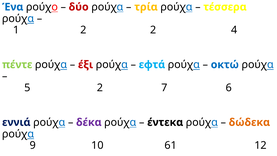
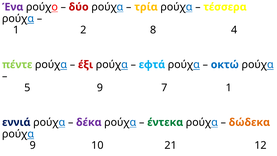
Ένα colour: blue -> purple
2 2: 2 -> 8
5 2: 2 -> 9
7 6: 6 -> 1
έντεκα colour: black -> green
61: 61 -> 21
